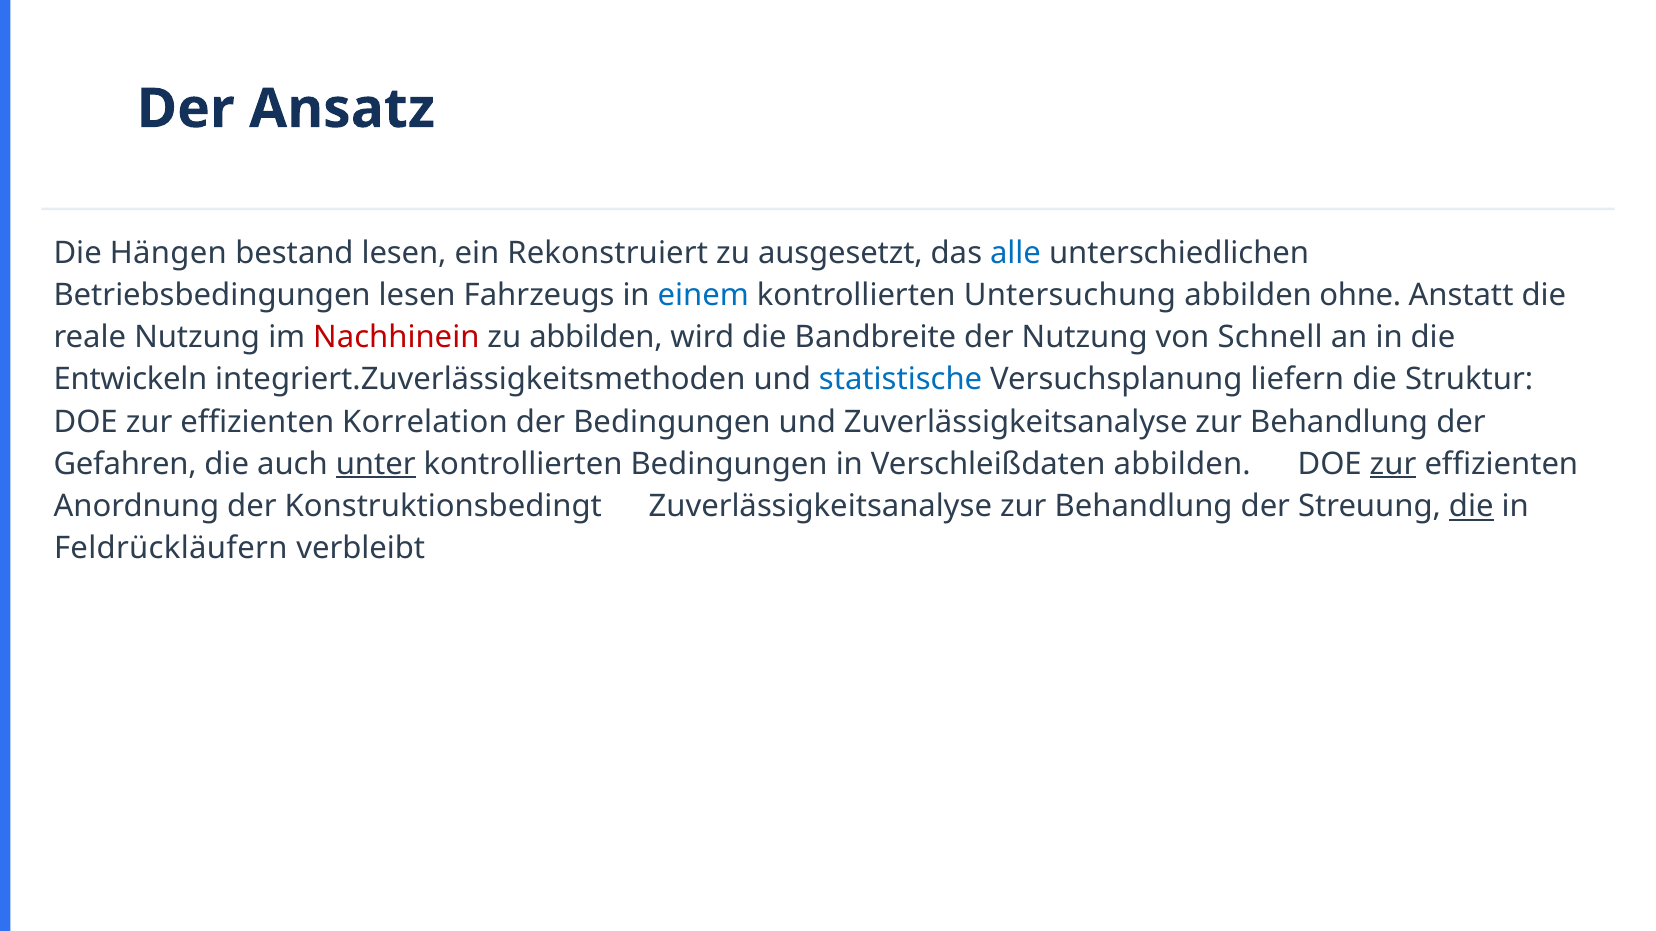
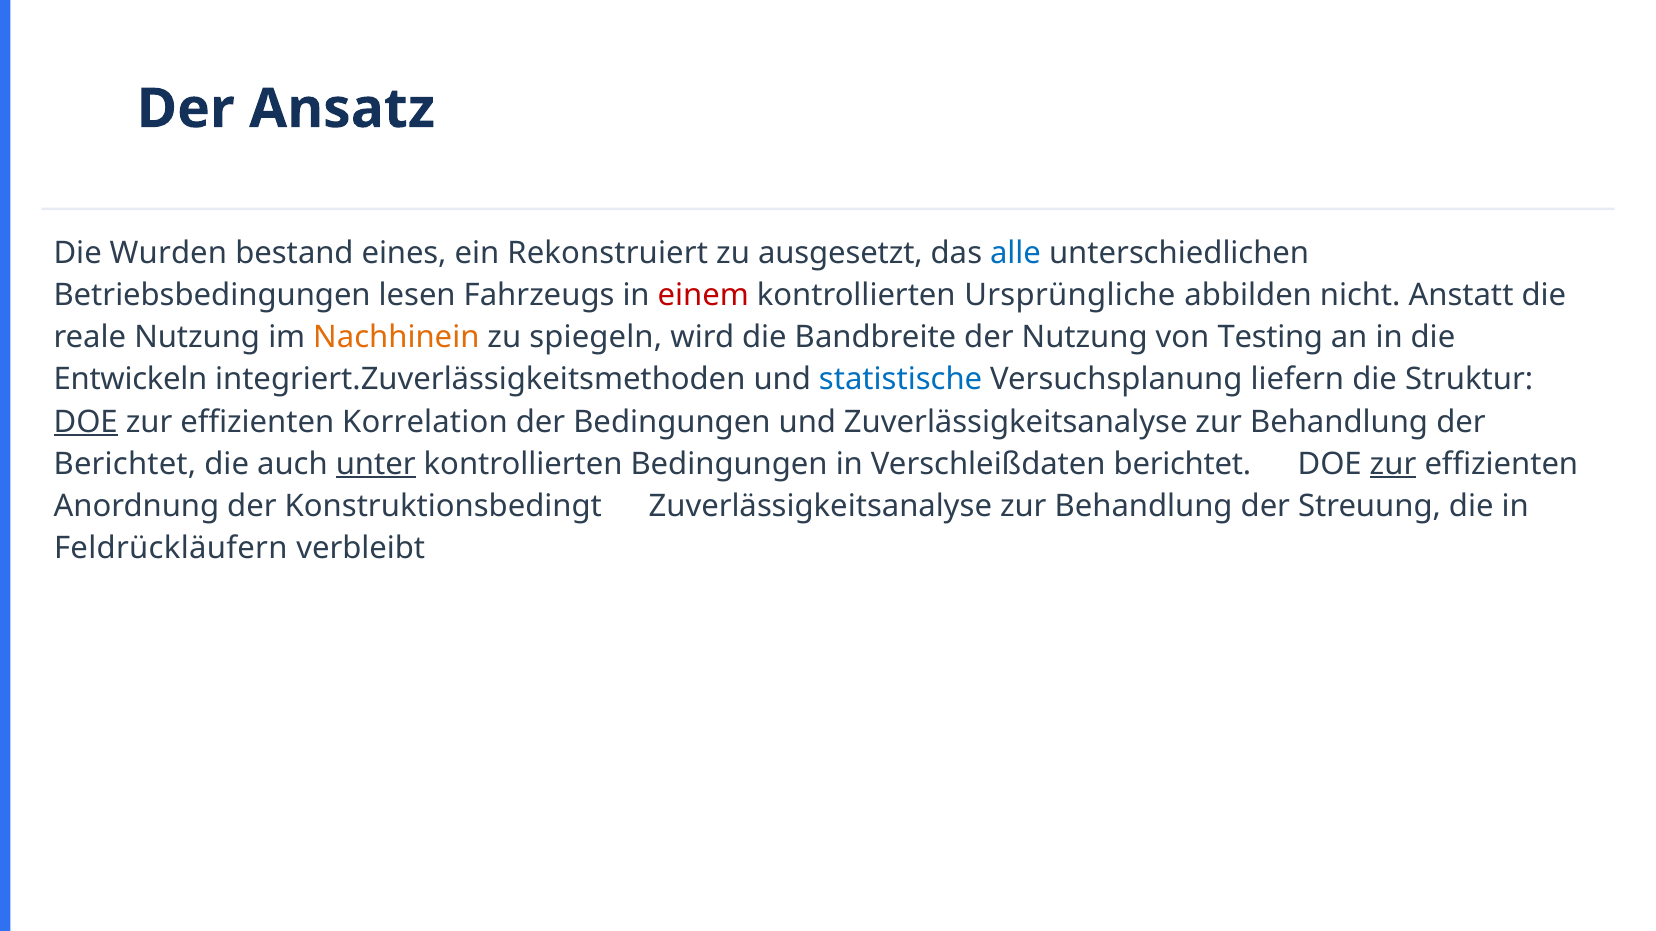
Hängen: Hängen -> Wurden
bestand lesen: lesen -> eines
einem colour: blue -> red
Untersuchung: Untersuchung -> Ursprüngliche
ohne: ohne -> nicht
Nachhinein colour: red -> orange
zu abbilden: abbilden -> spiegeln
Schnell: Schnell -> Testing
DOE at (86, 422) underline: none -> present
Gefahren at (125, 464): Gefahren -> Berichtet
Verschleißdaten abbilden: abbilden -> berichtet
die at (1471, 507) underline: present -> none
